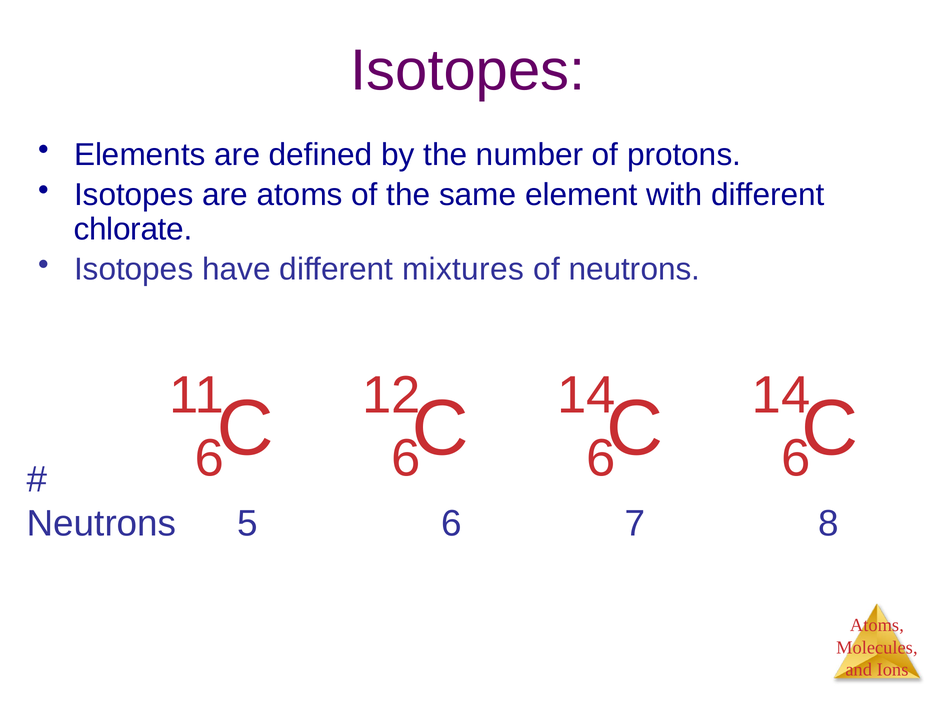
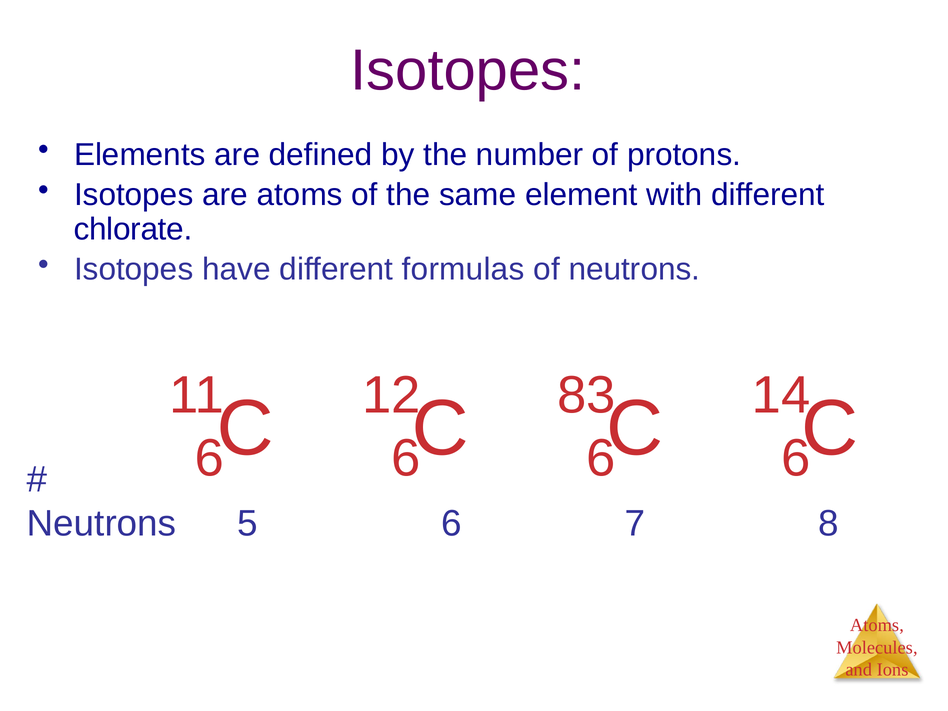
mixtures: mixtures -> formulas
14 at (586, 395): 14 -> 83
